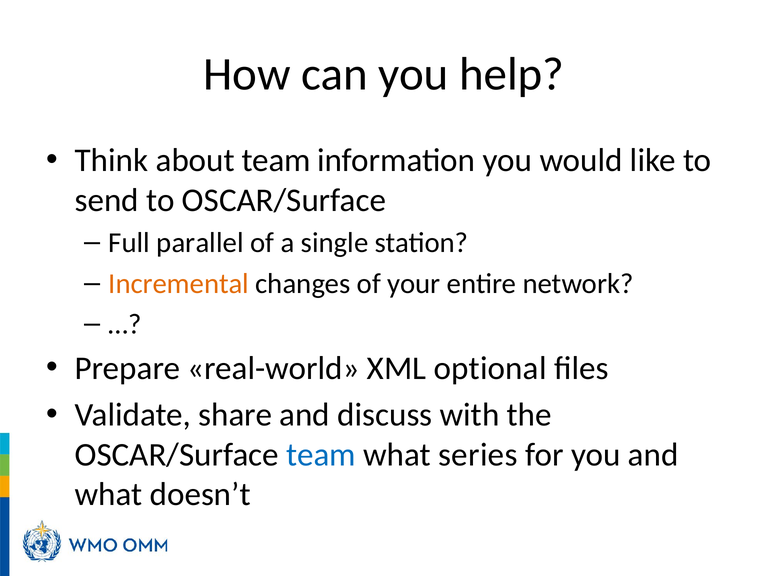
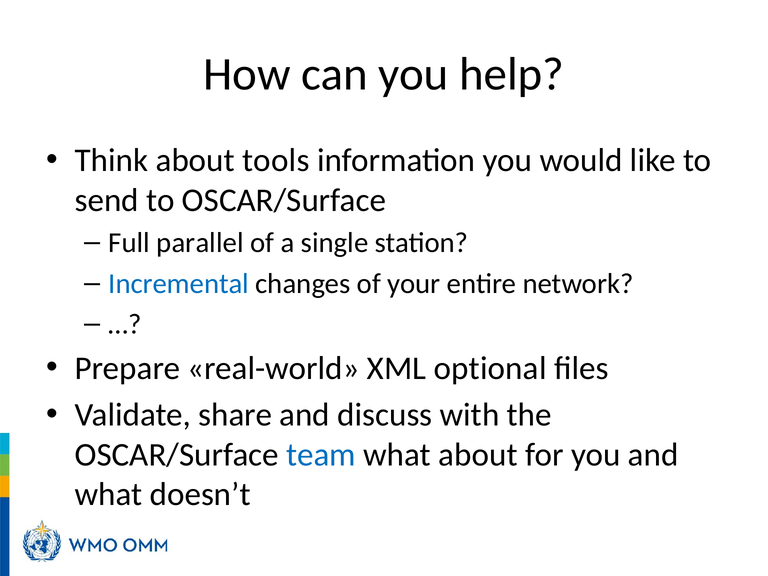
about team: team -> tools
Incremental colour: orange -> blue
what series: series -> about
